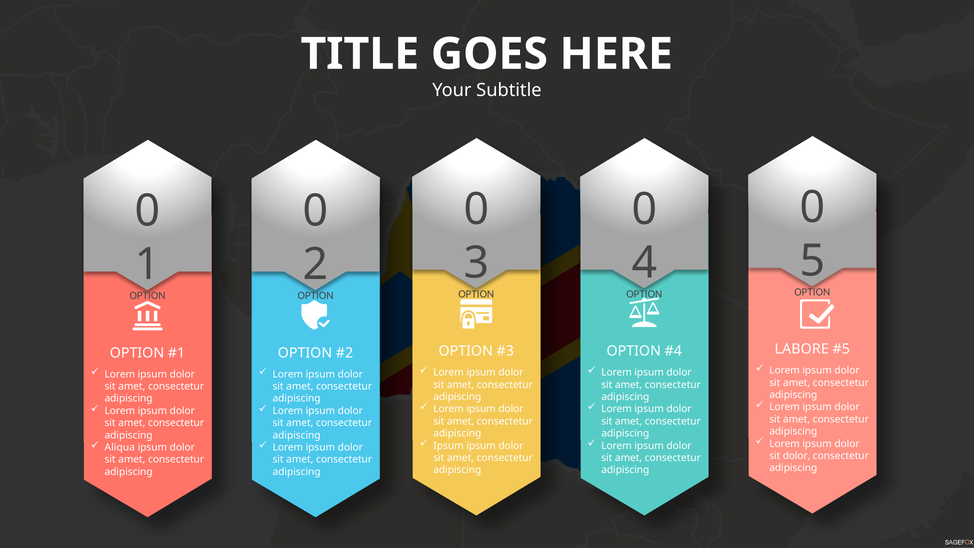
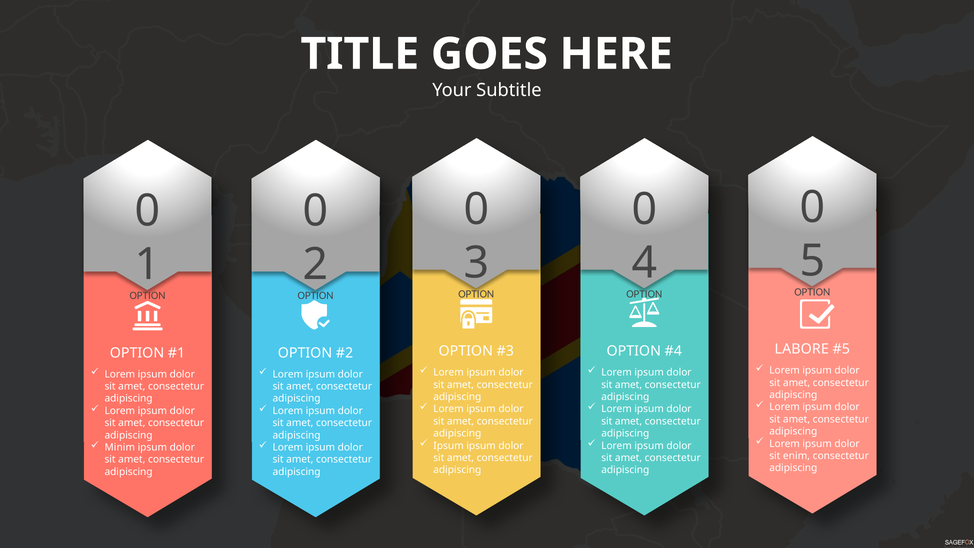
Aliqua: Aliqua -> Minim
sit dolor: dolor -> enim
